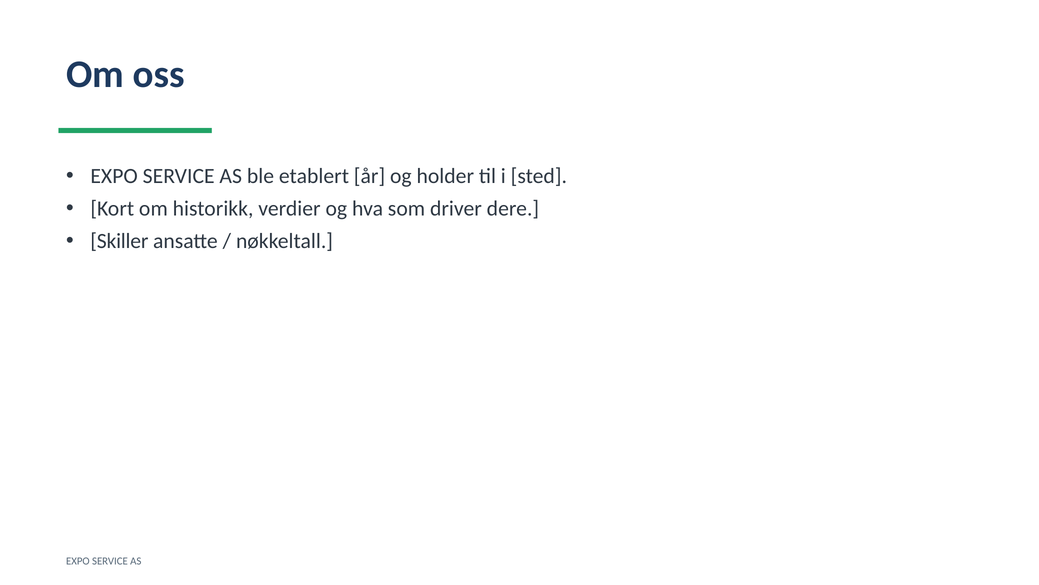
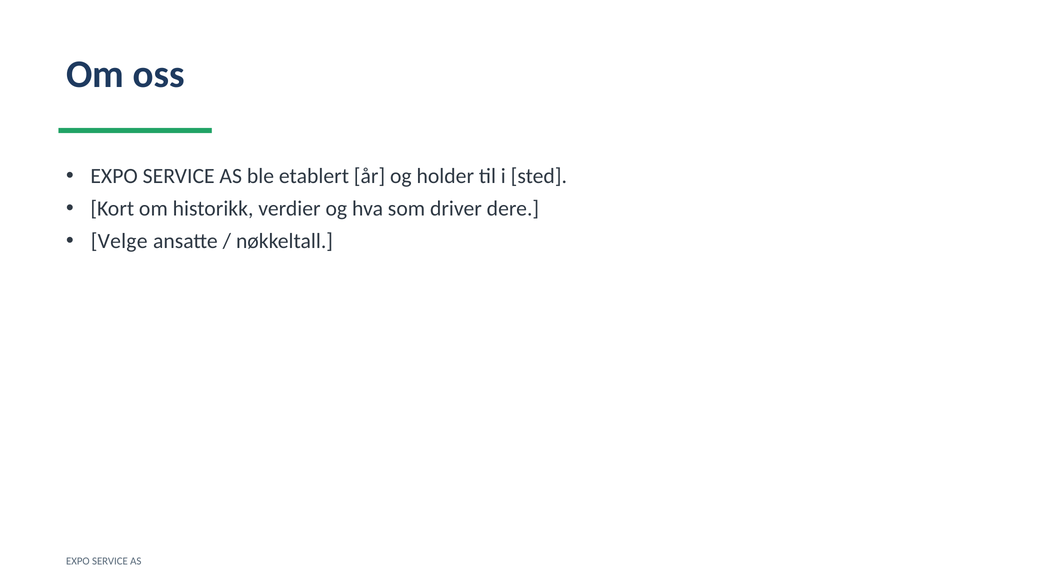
Skiller: Skiller -> Velge
